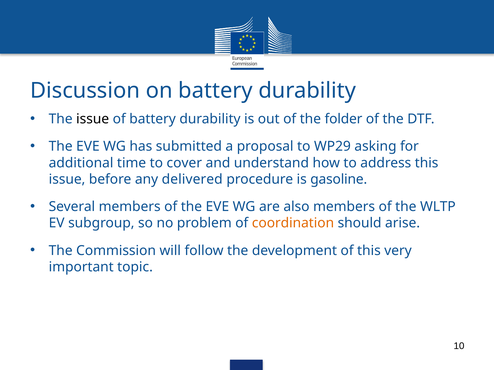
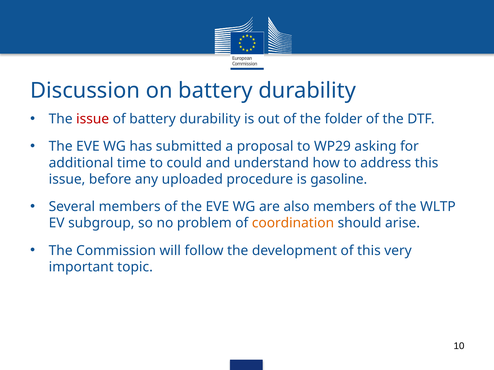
issue at (93, 119) colour: black -> red
cover: cover -> could
delivered: delivered -> uploaded
